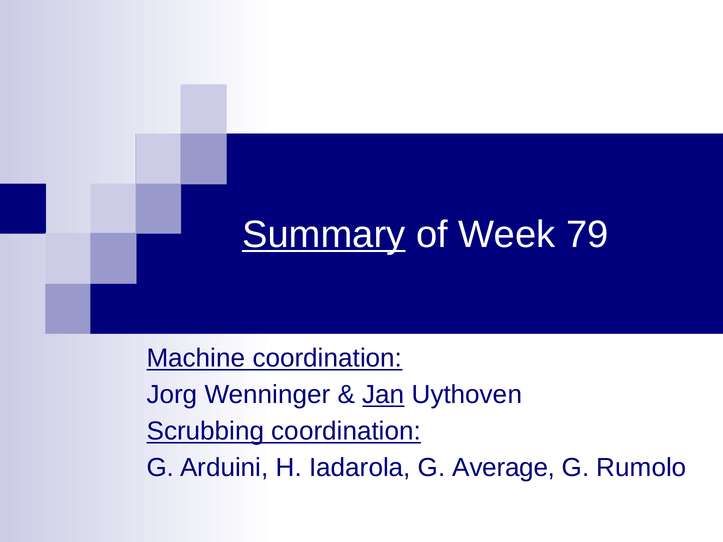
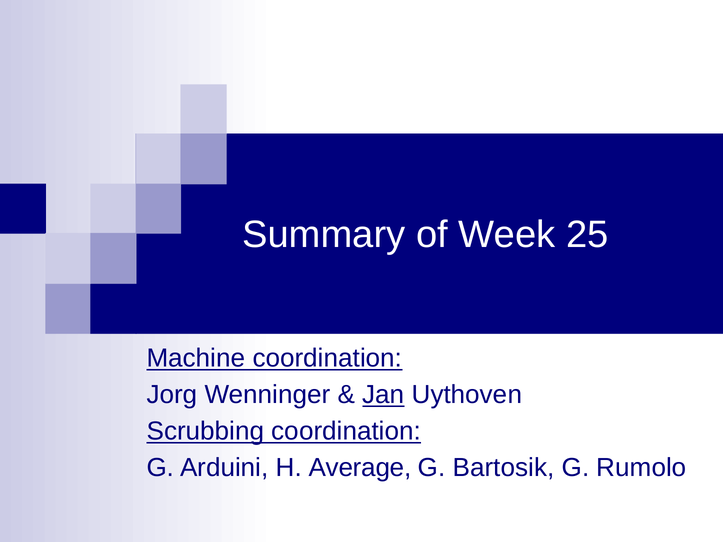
Summary underline: present -> none
79: 79 -> 25
Iadarola: Iadarola -> Average
Average: Average -> Bartosik
